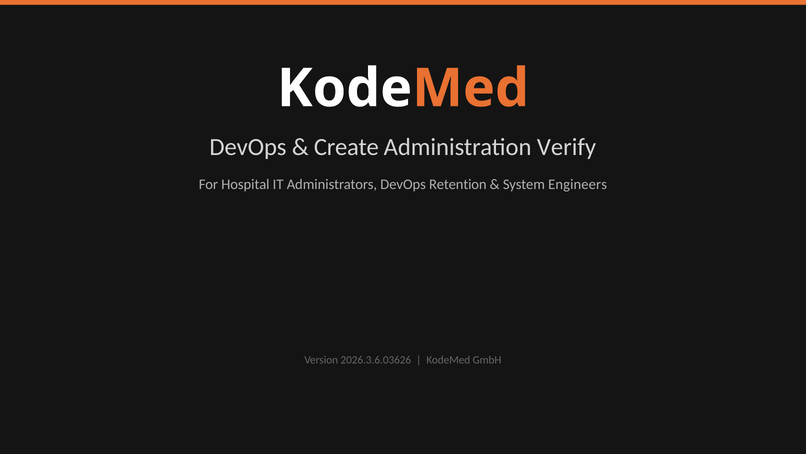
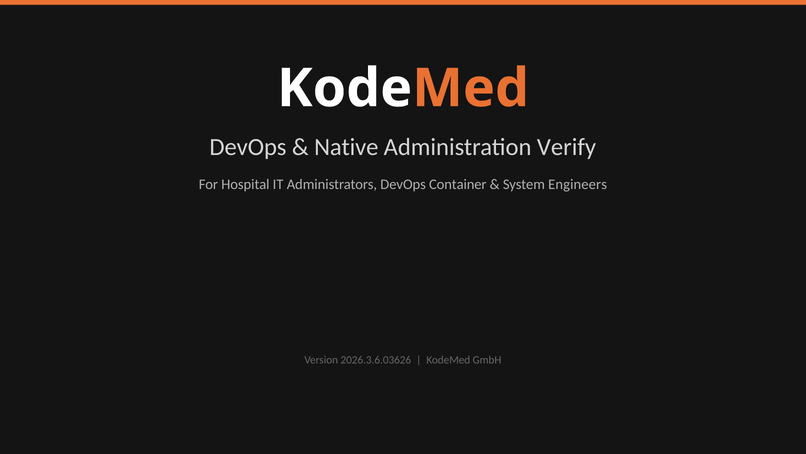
Create: Create -> Native
Retention: Retention -> Container
